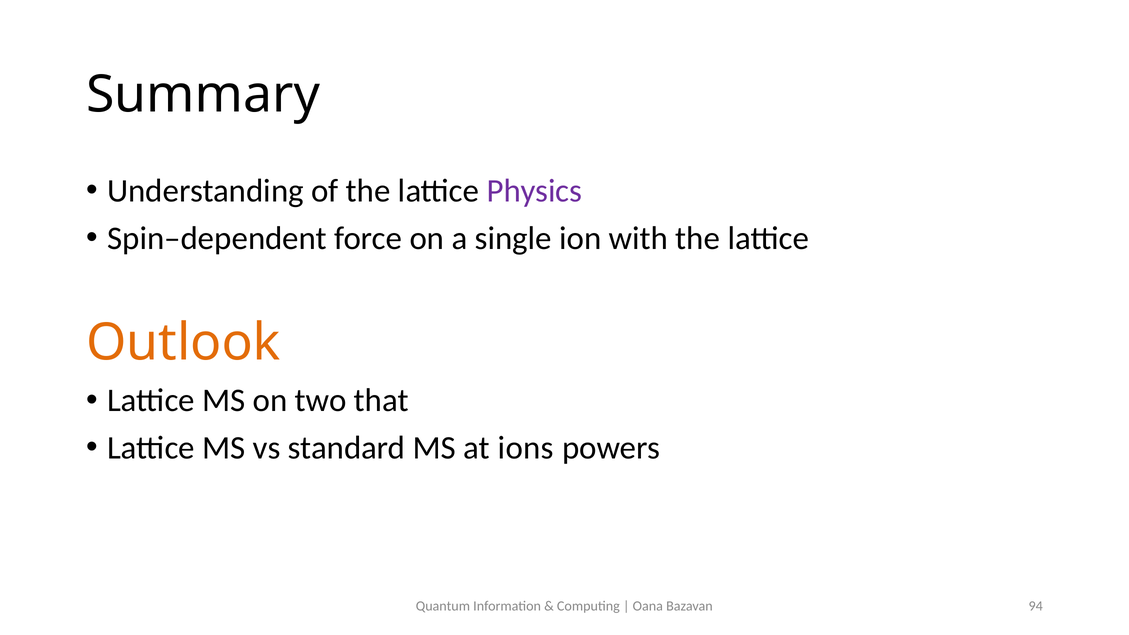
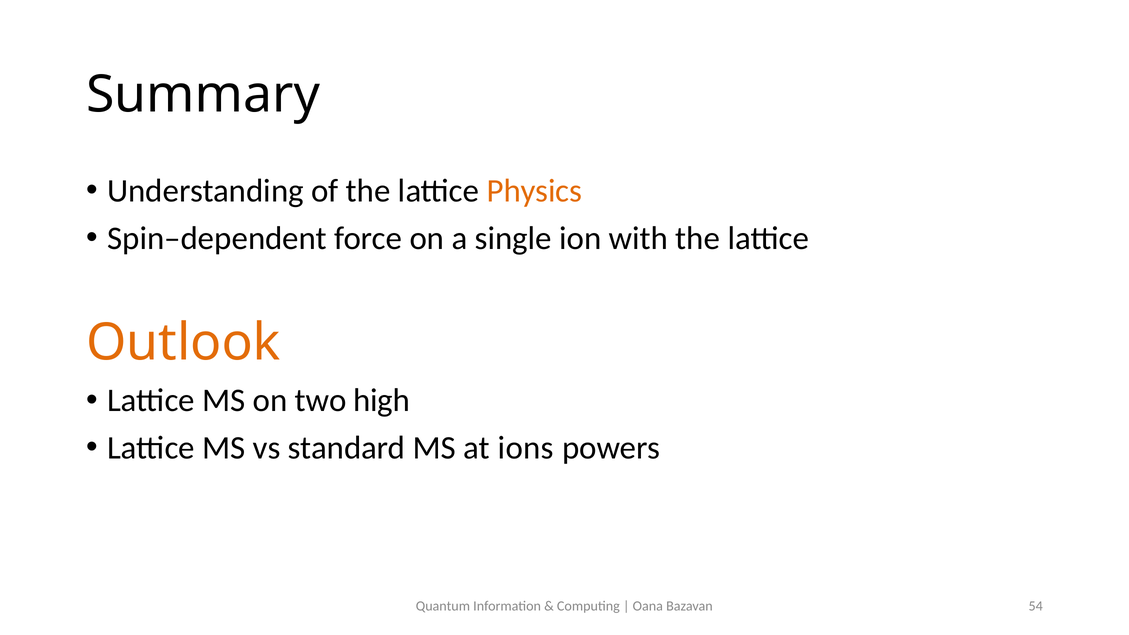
Physics colour: purple -> orange
that: that -> high
94: 94 -> 54
